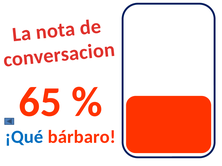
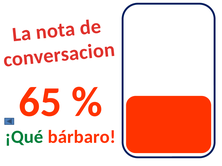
¡Qué colour: blue -> green
